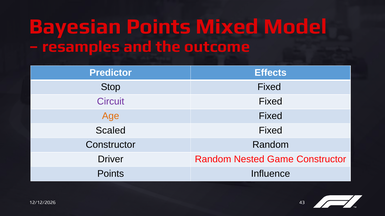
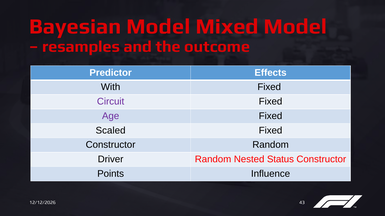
Bayesian Points: Points -> Model
Stop: Stop -> With
Age colour: orange -> purple
Game: Game -> Status
